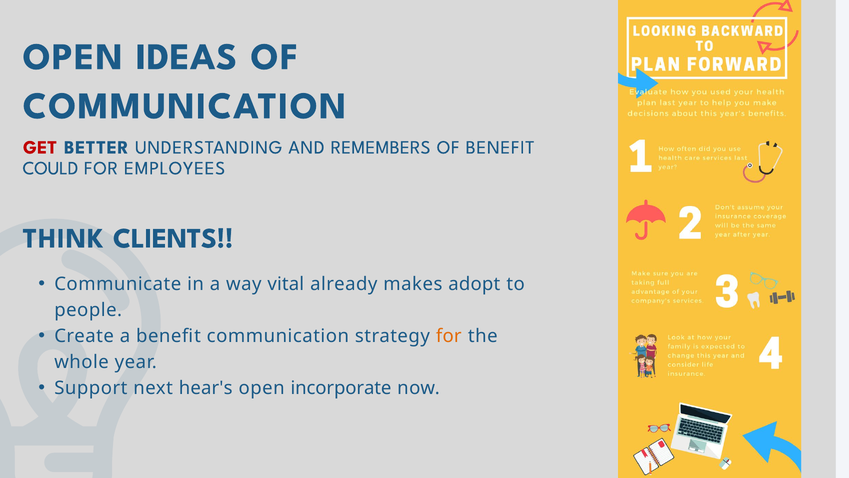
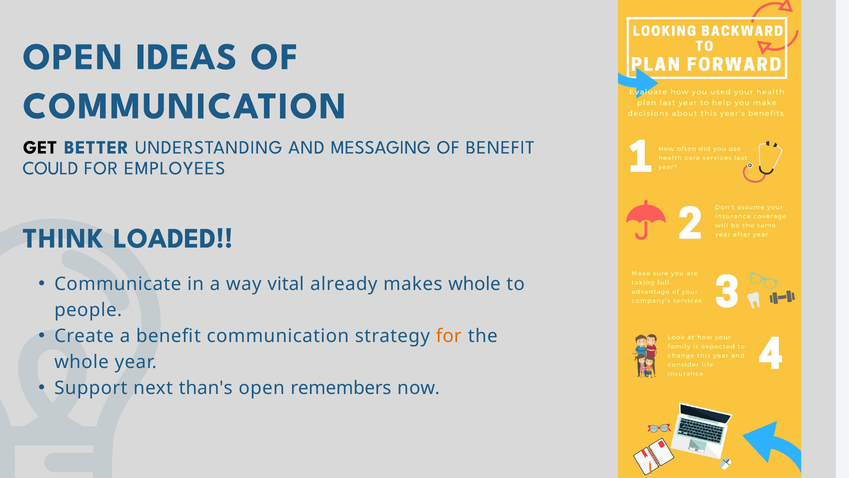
GET colour: red -> black
REMEMBERS: REMEMBERS -> MESSAGING
CLIENTS: CLIENTS -> LOADED
makes adopt: adopt -> whole
hear's: hear's -> than's
incorporate: incorporate -> remembers
